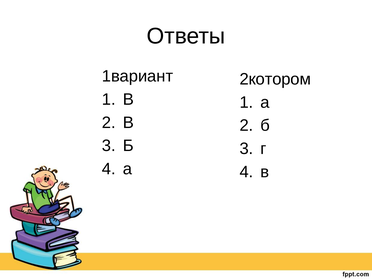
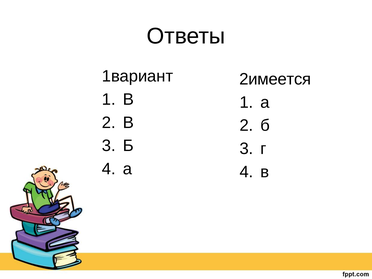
2котором: 2котором -> 2имеется
